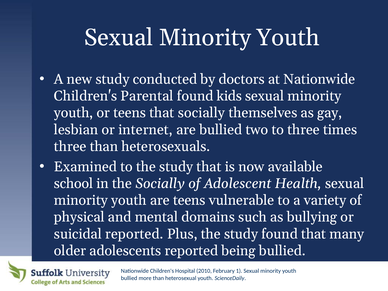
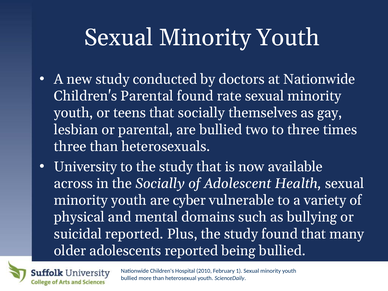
kids: kids -> rate
or internet: internet -> parental
Examined: Examined -> University
school: school -> across
are teens: teens -> cyber
